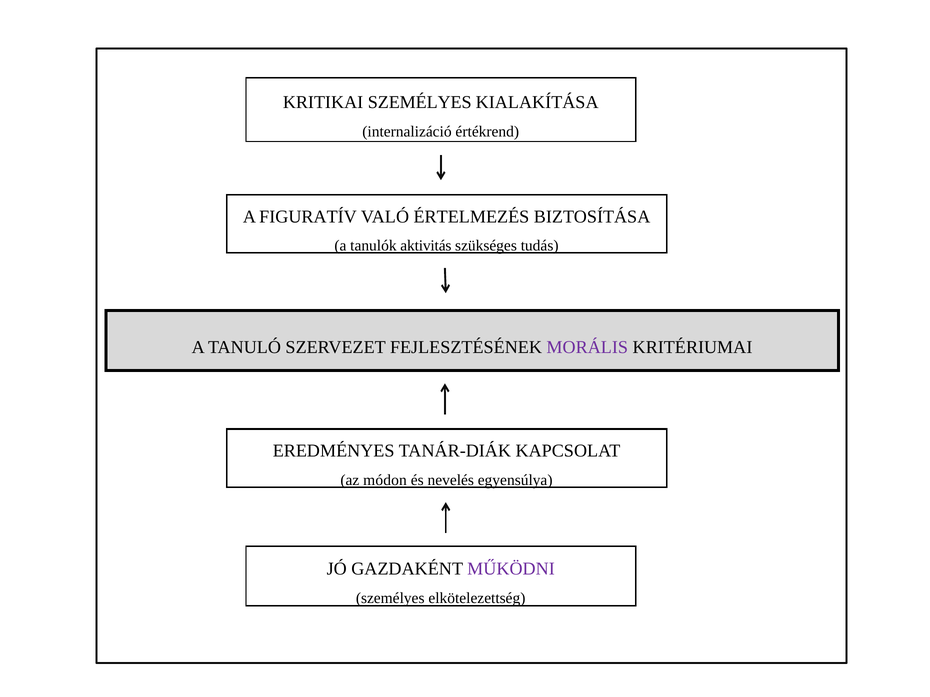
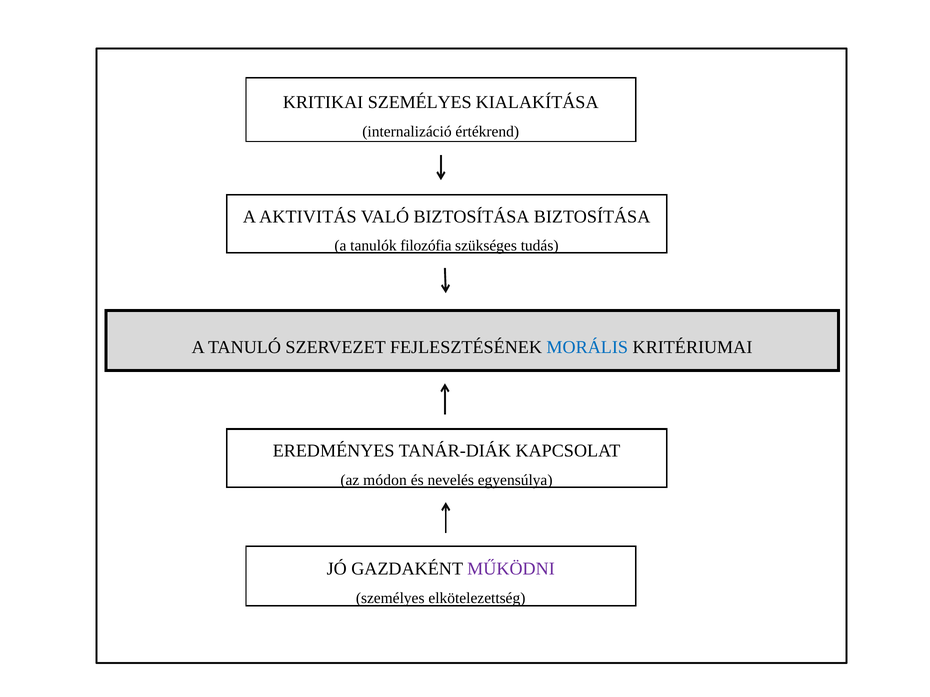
FIGURATÍV: FIGURATÍV -> AKTIVITÁS
VALÓ ÉRTELMEZÉS: ÉRTELMEZÉS -> BIZTOSÍTÁSA
aktivitás: aktivitás -> filozófia
MORÁLIS colour: purple -> blue
